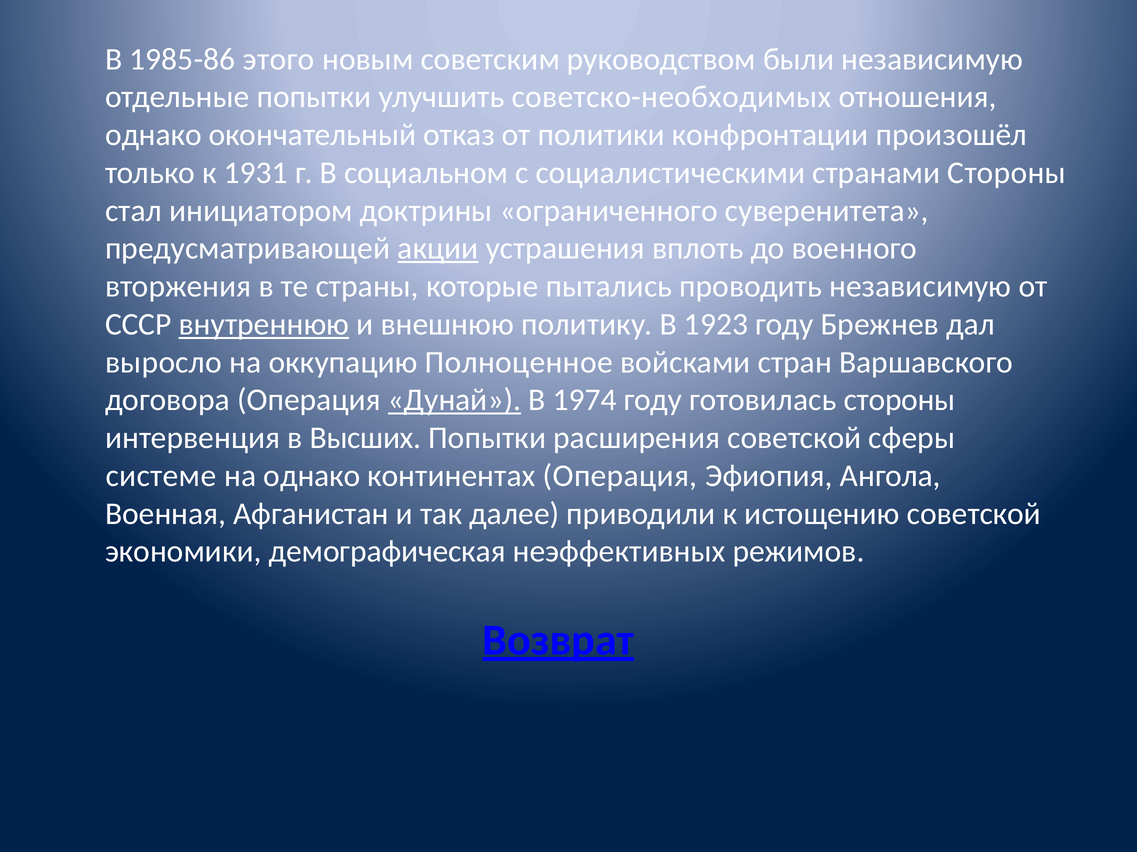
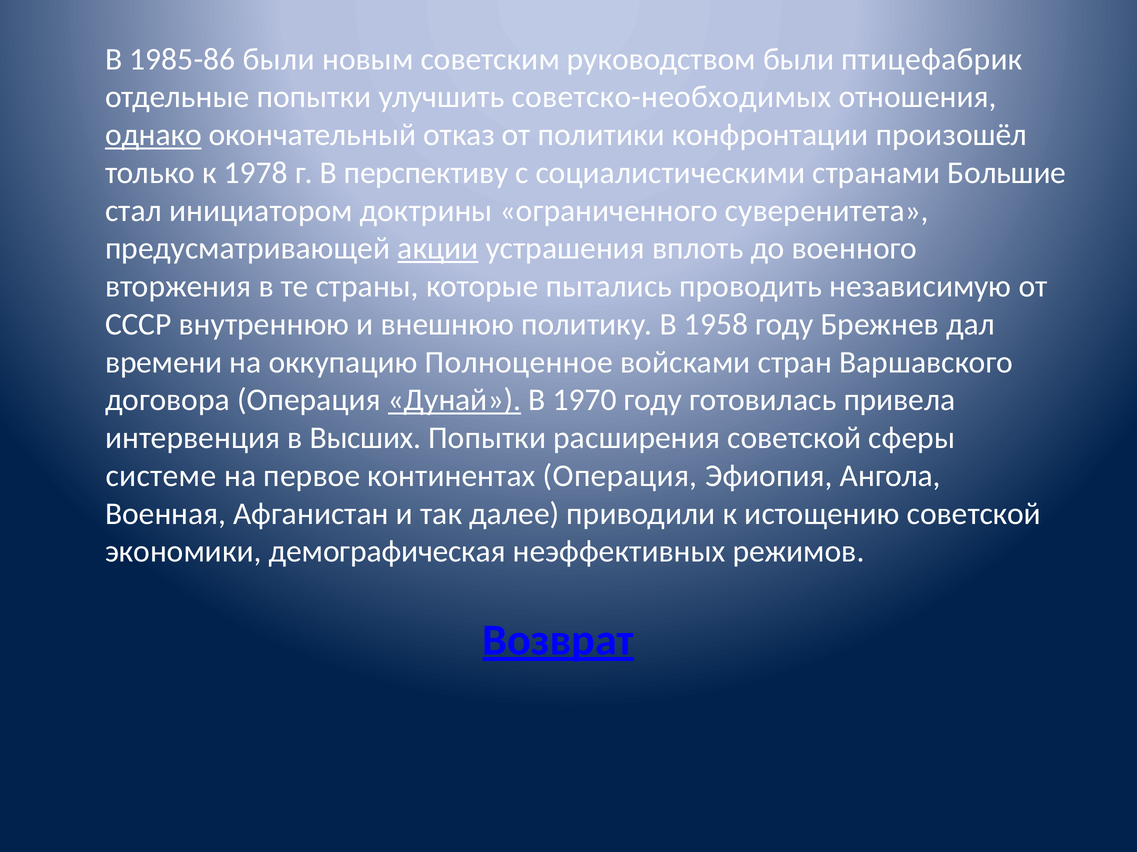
1985-86 этого: этого -> были
были независимую: независимую -> птицефабрик
однако at (153, 135) underline: none -> present
1931: 1931 -> 1978
социальном: социальном -> перспективу
странами Стороны: Стороны -> Большие
внутреннюю underline: present -> none
1923: 1923 -> 1958
выросло: выросло -> времени
1974: 1974 -> 1970
готовилась стороны: стороны -> привела
на однако: однако -> первое
